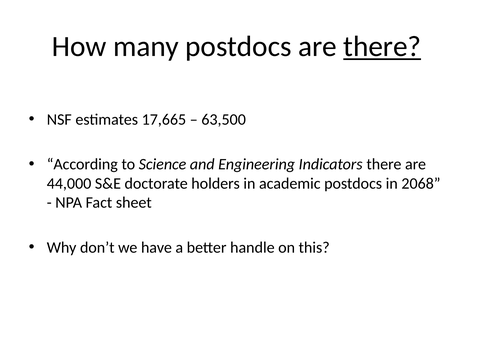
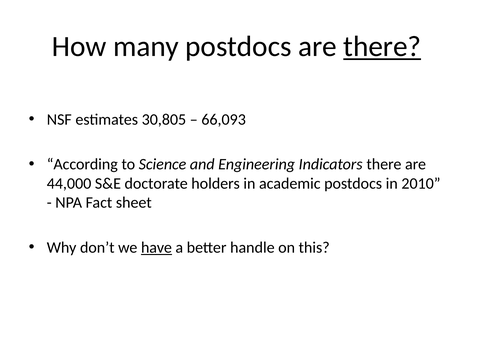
17,665: 17,665 -> 30,805
63,500: 63,500 -> 66,093
2068: 2068 -> 2010
have underline: none -> present
